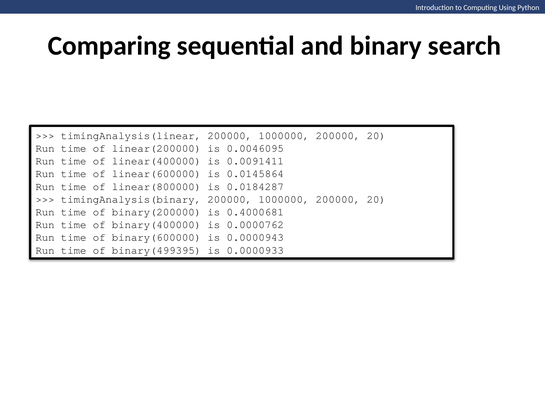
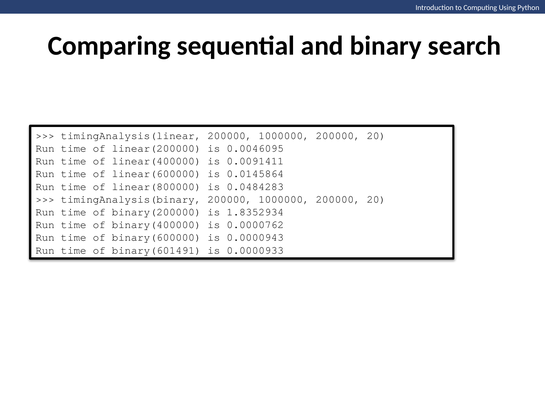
0.0184287: 0.0184287 -> 0.0484283
0.4000681: 0.4000681 -> 1.8352934
binary(499395: binary(499395 -> binary(601491
